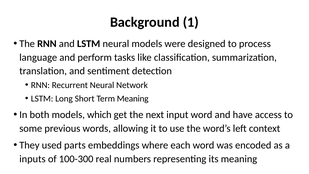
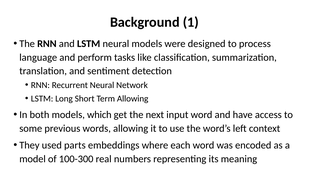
Term Meaning: Meaning -> Allowing
inputs: inputs -> model
